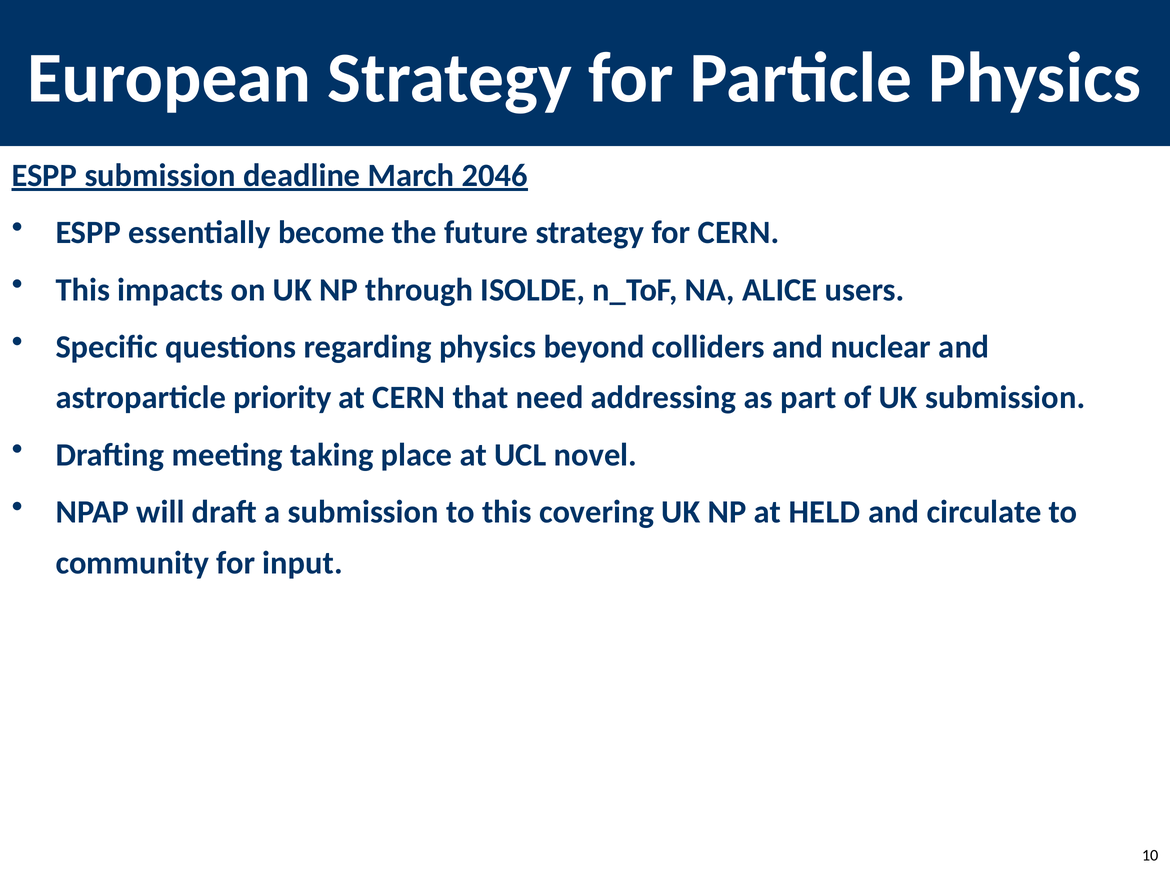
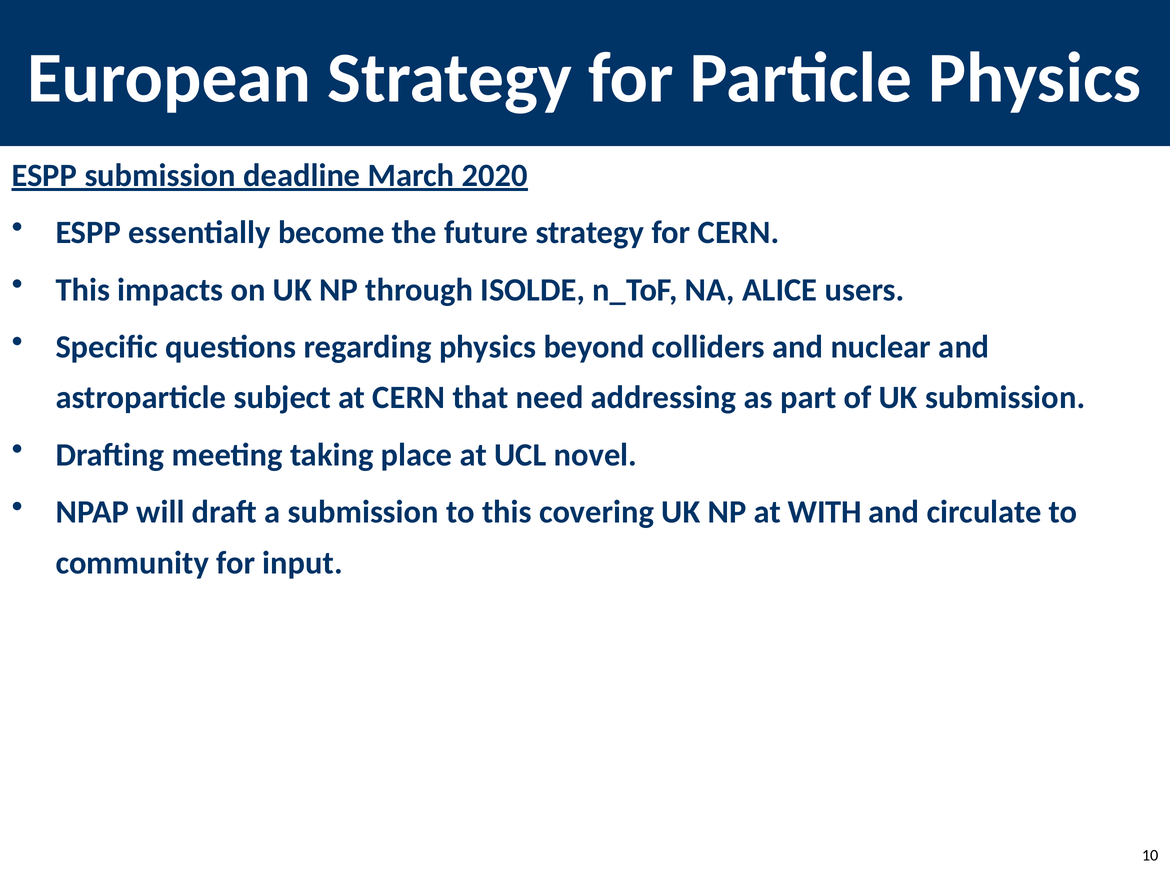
2046: 2046 -> 2020
priority: priority -> subject
HELD: HELD -> WITH
